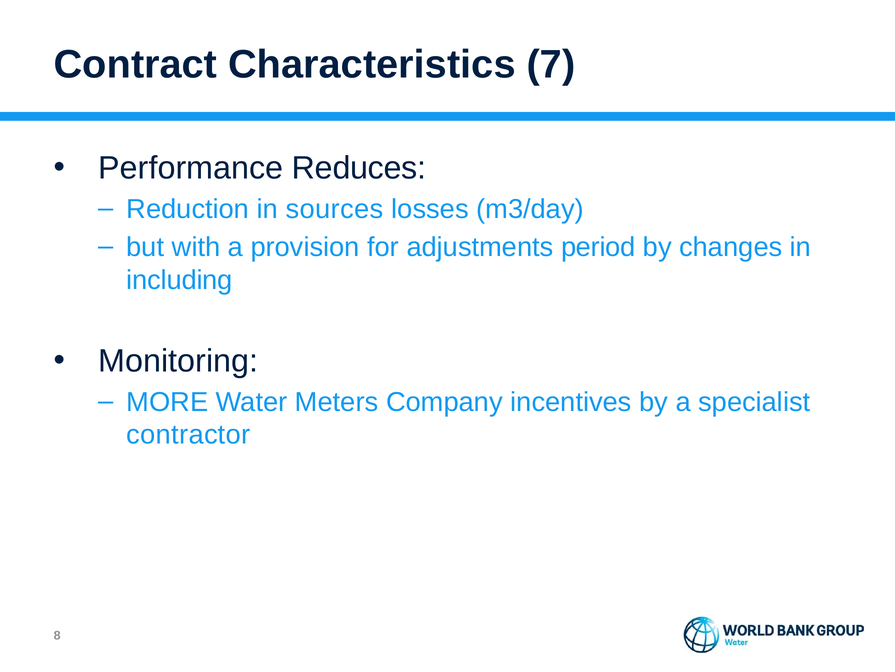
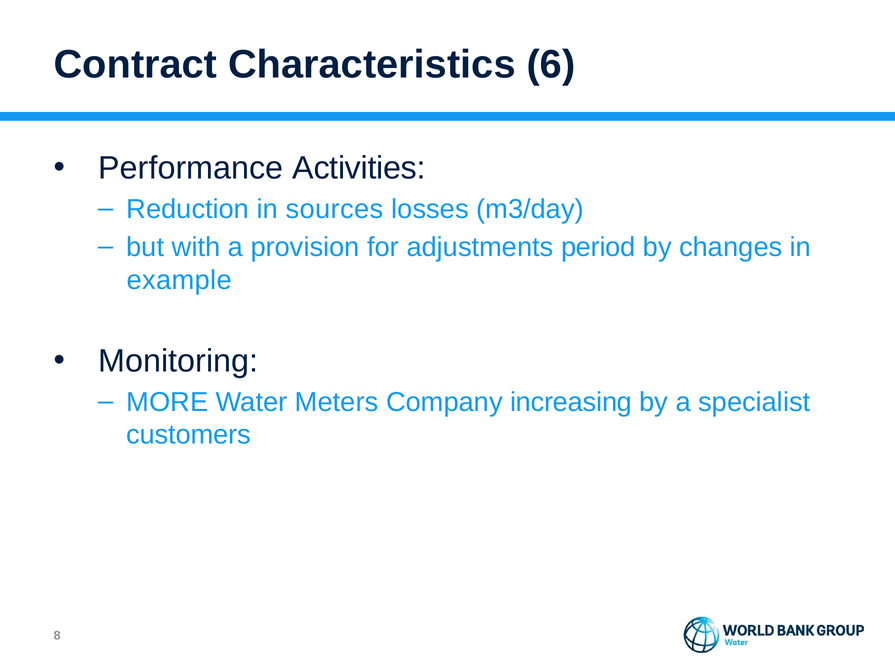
7: 7 -> 6
Reduces: Reduces -> Activities
including: including -> example
incentives: incentives -> increasing
contractor: contractor -> customers
